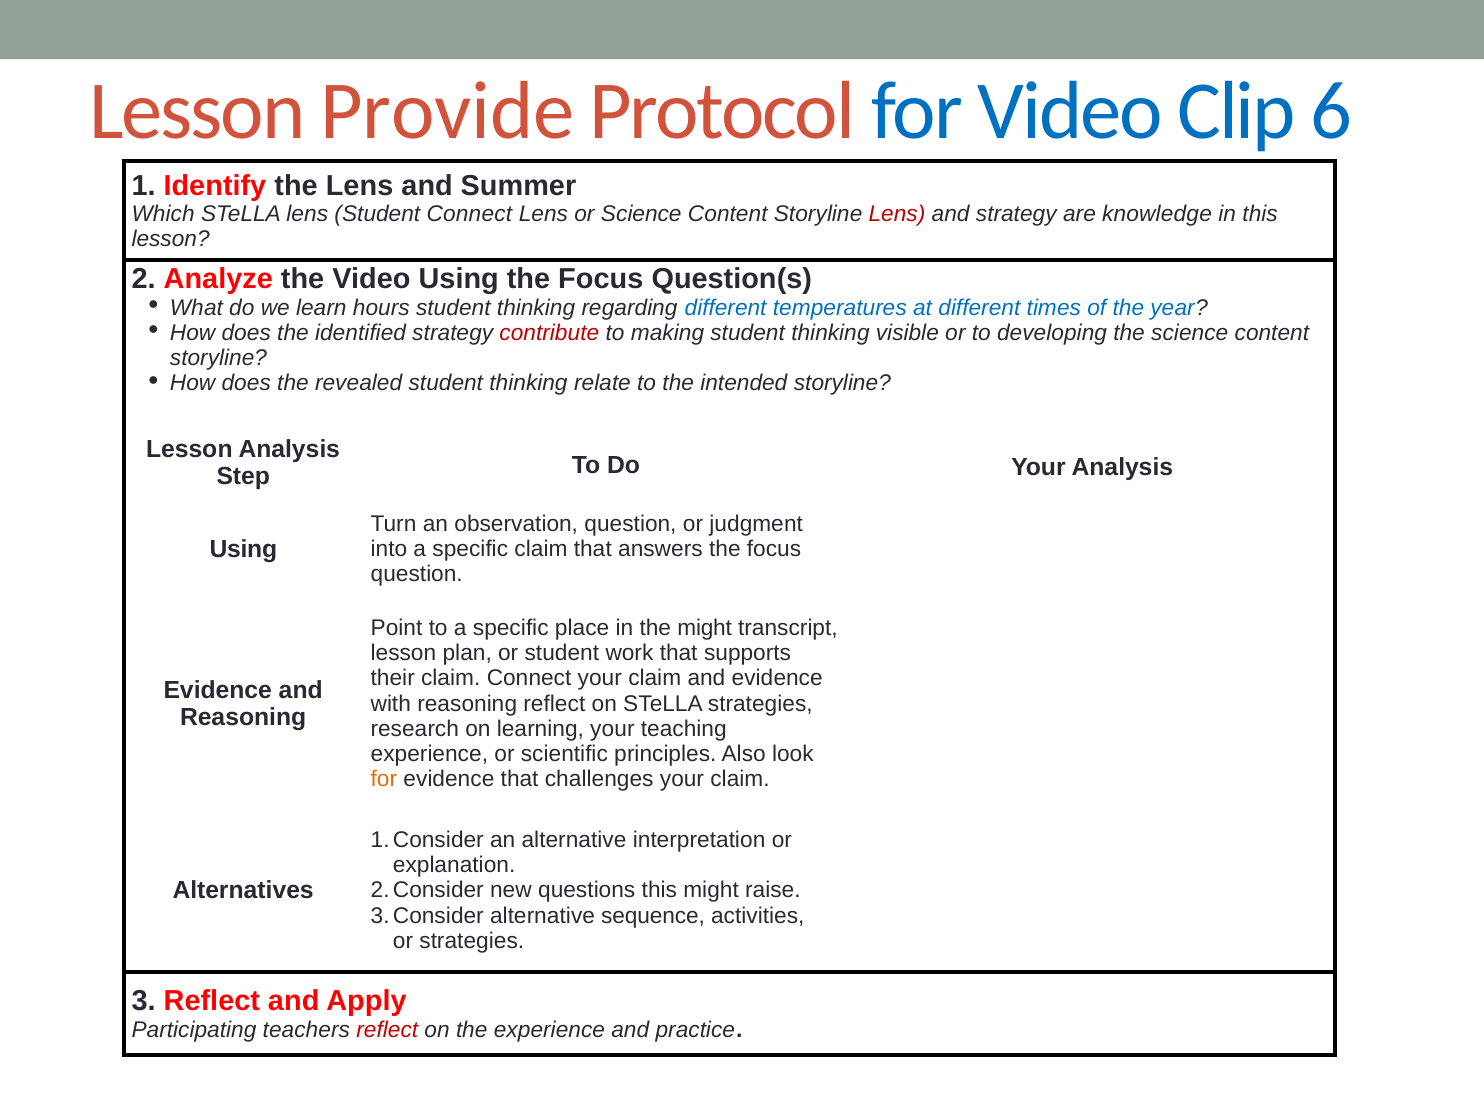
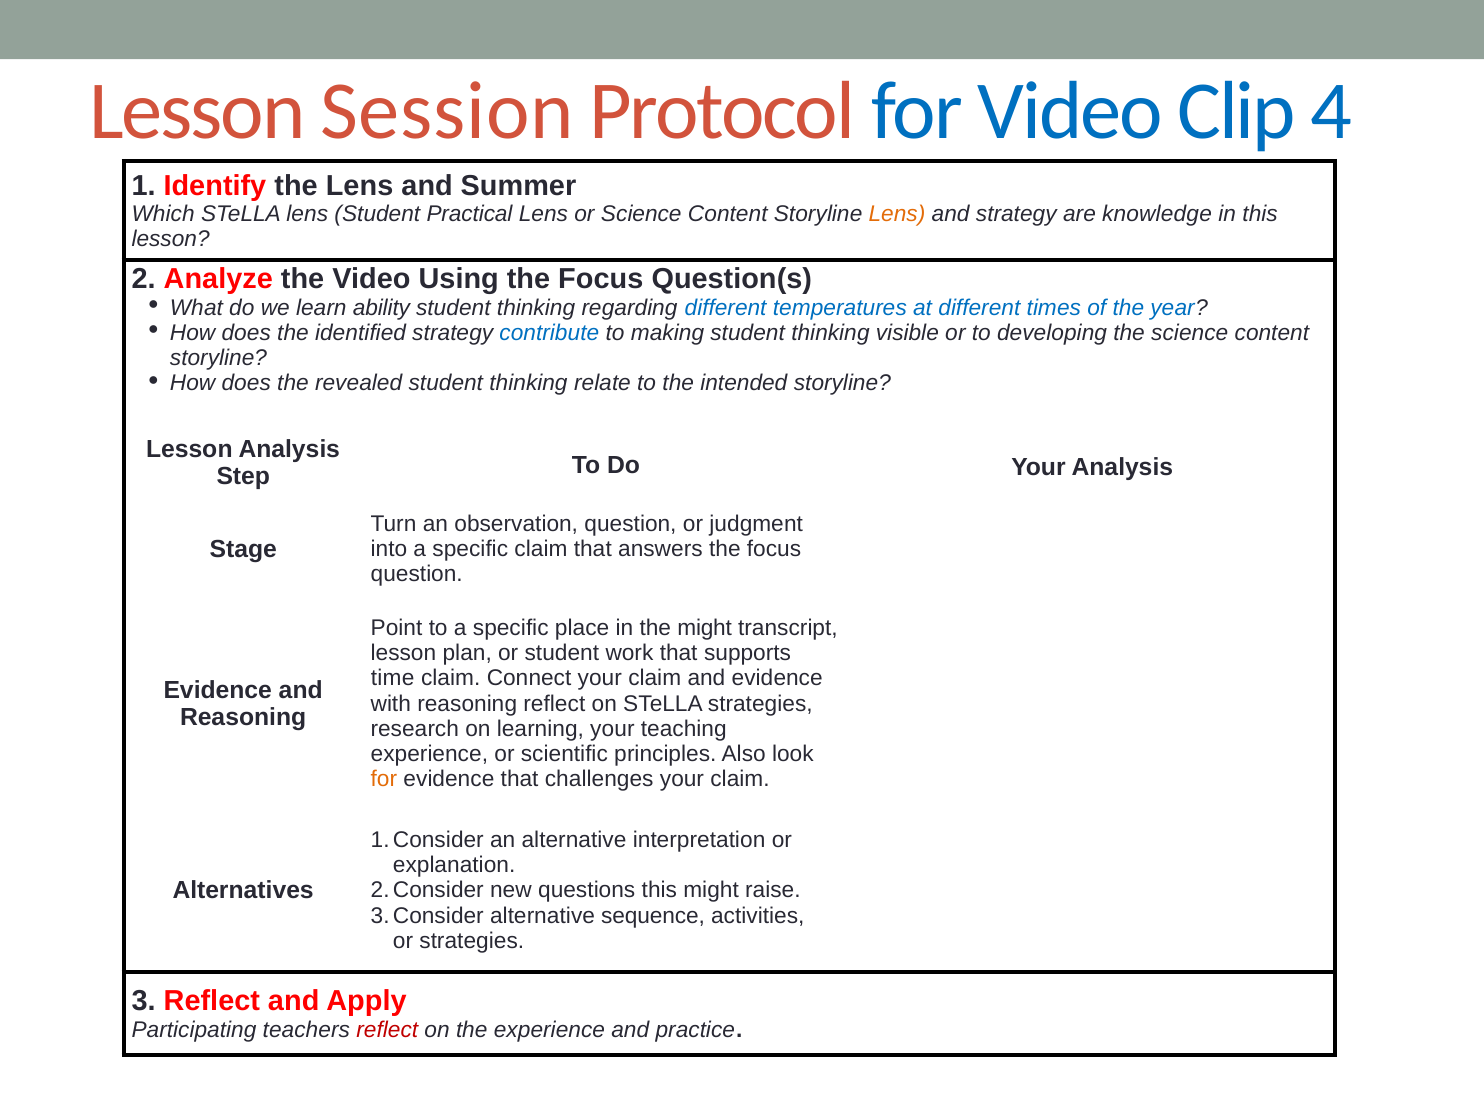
Provide: Provide -> Session
6: 6 -> 4
Student Connect: Connect -> Practical
Lens at (897, 214) colour: red -> orange
hours: hours -> ability
contribute colour: red -> blue
Using at (243, 549): Using -> Stage
their: their -> time
